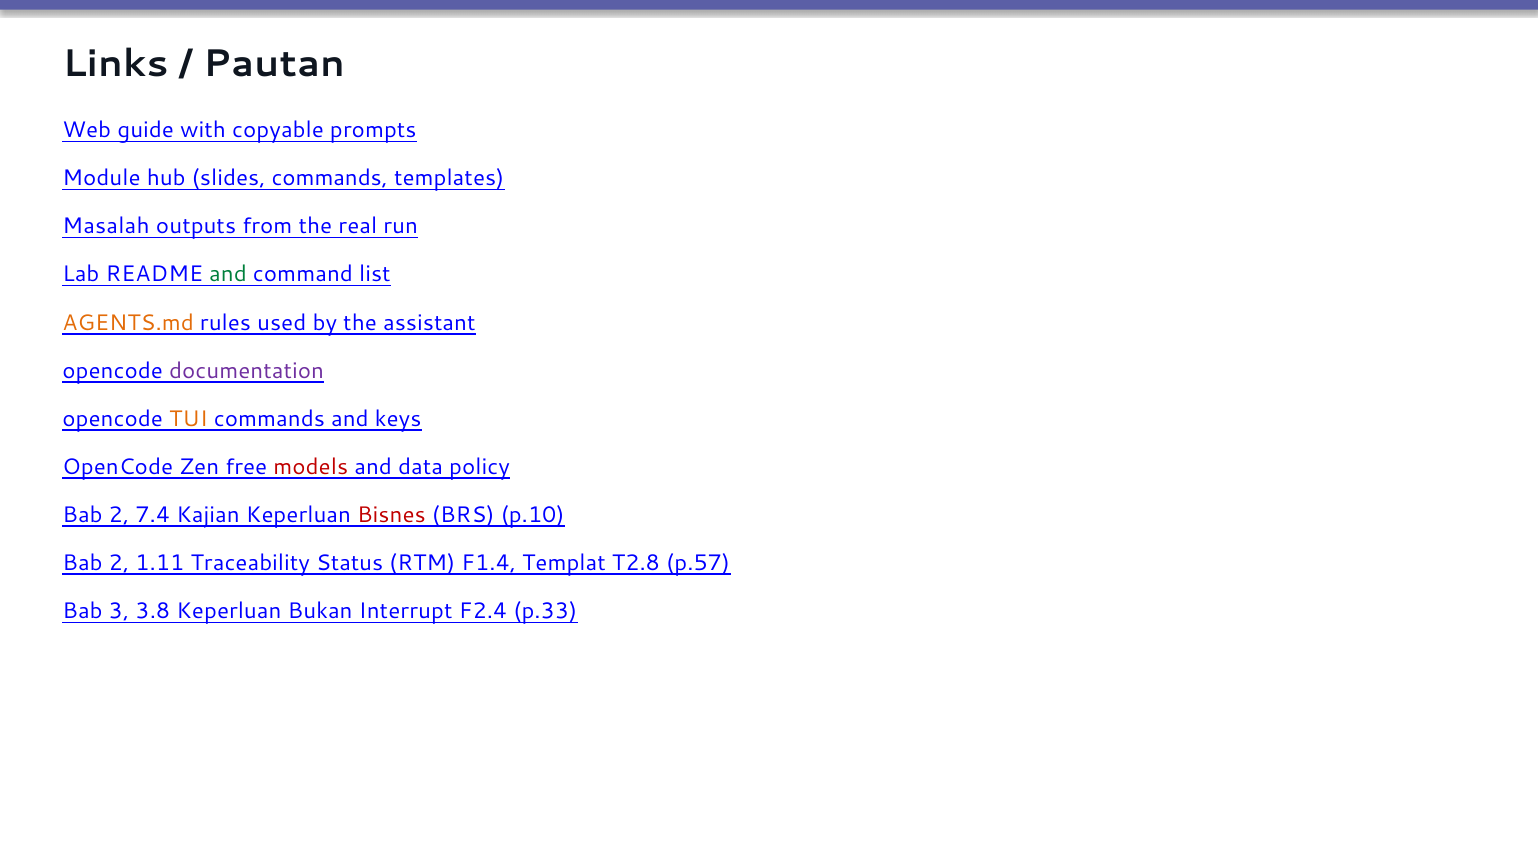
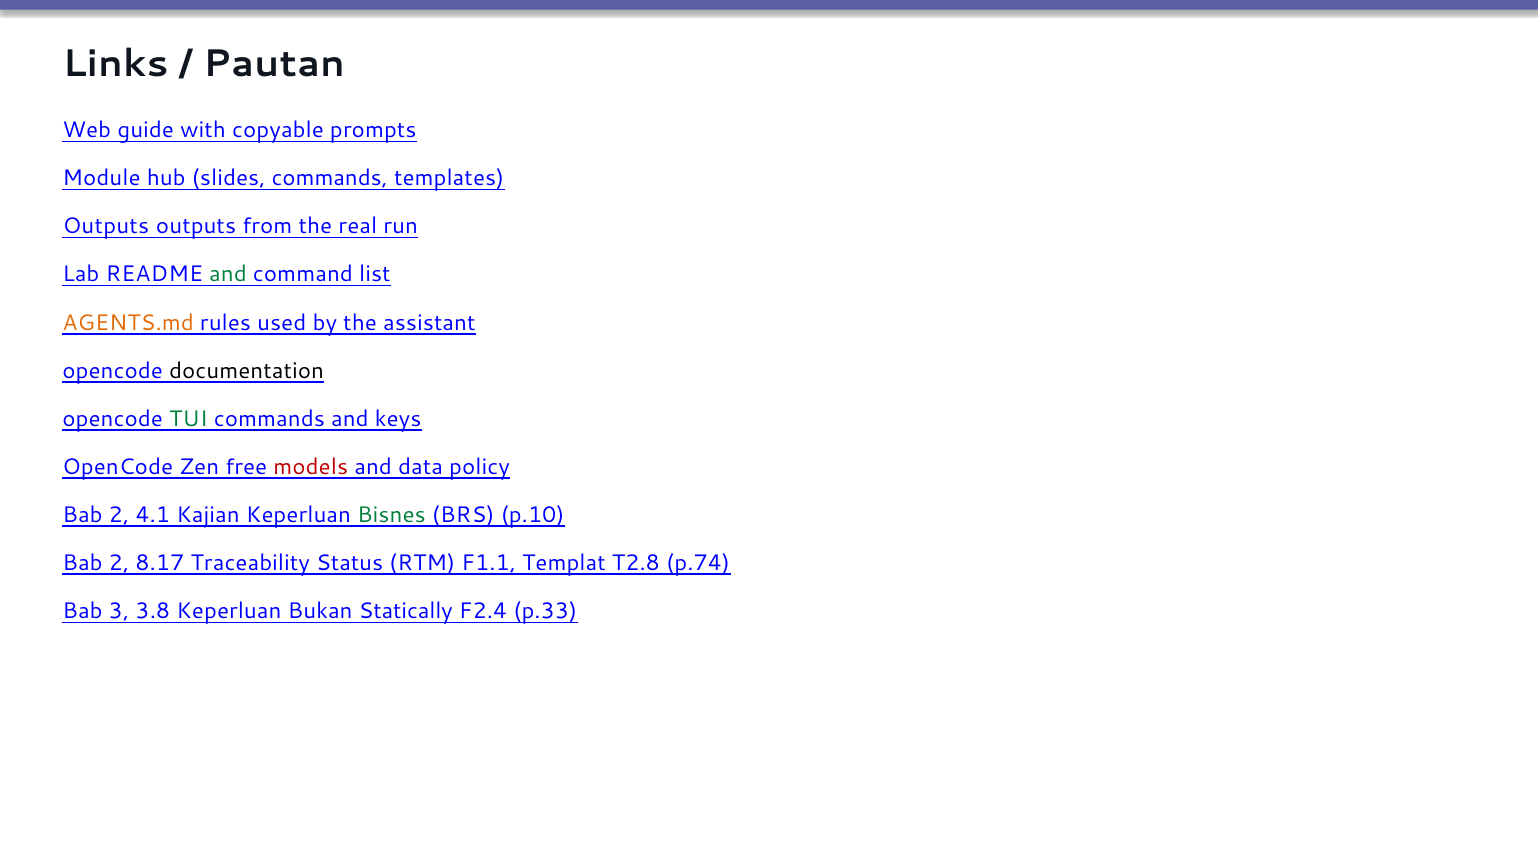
Masalah at (106, 227): Masalah -> Outputs
documentation colour: purple -> black
TUI colour: orange -> green
7.4: 7.4 -> 4.1
Bisnes colour: red -> green
1.11: 1.11 -> 8.17
F1.4: F1.4 -> F1.1
p.57: p.57 -> p.74
Interrupt: Interrupt -> Statically
